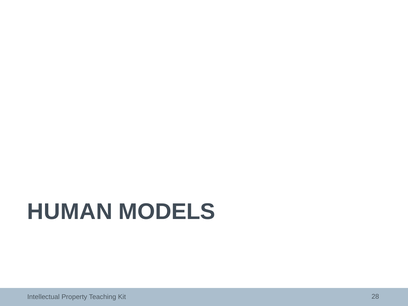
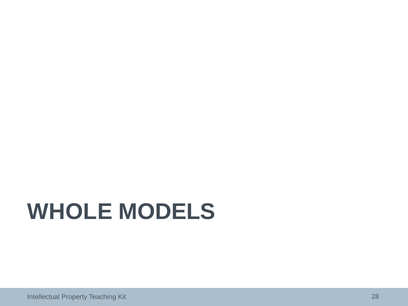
HUMAN: HUMAN -> WHOLE
